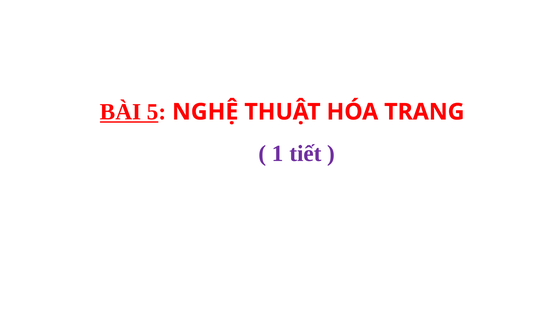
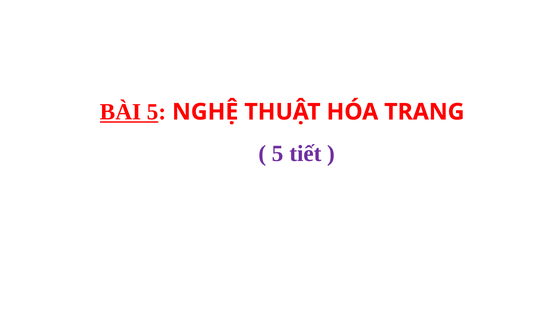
1 at (278, 154): 1 -> 5
